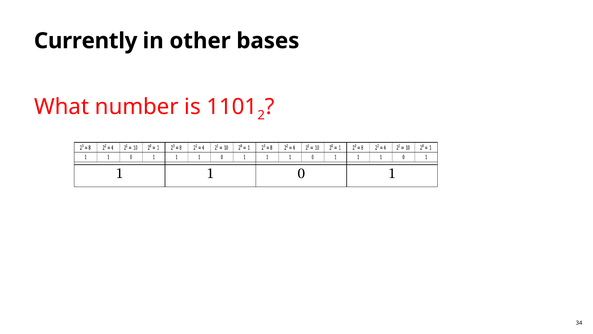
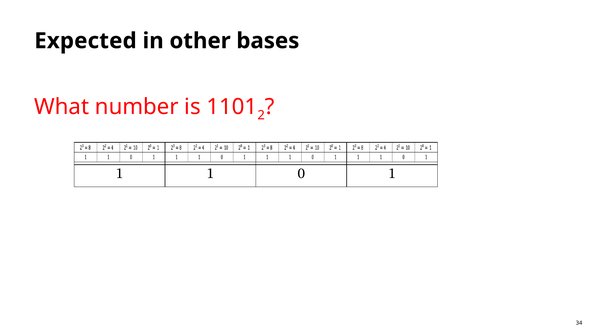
Currently: Currently -> Expected
